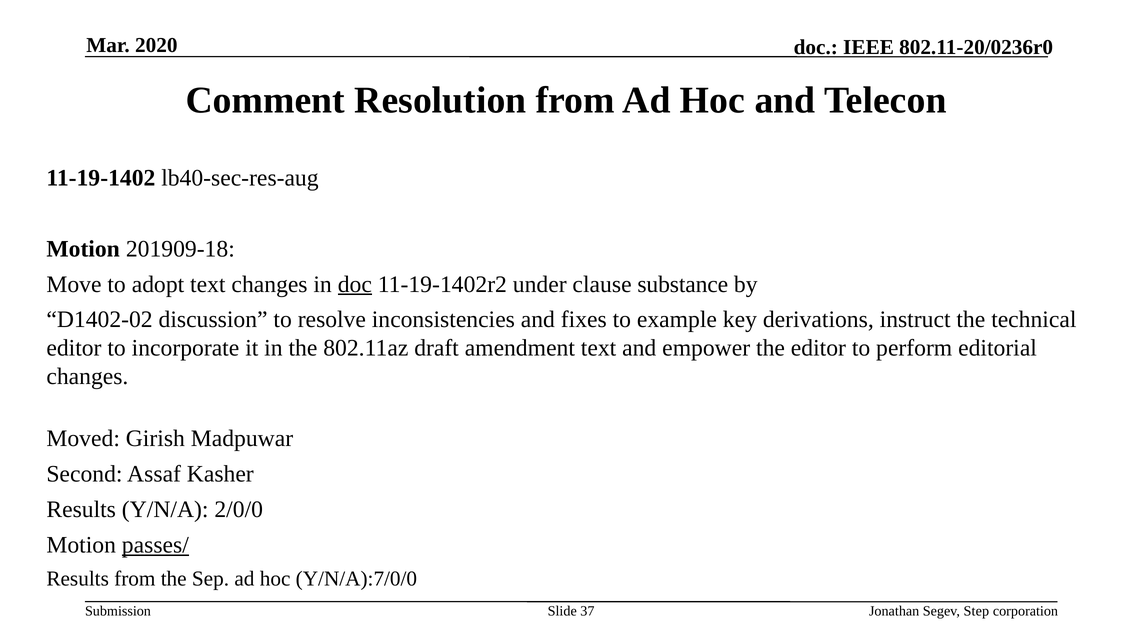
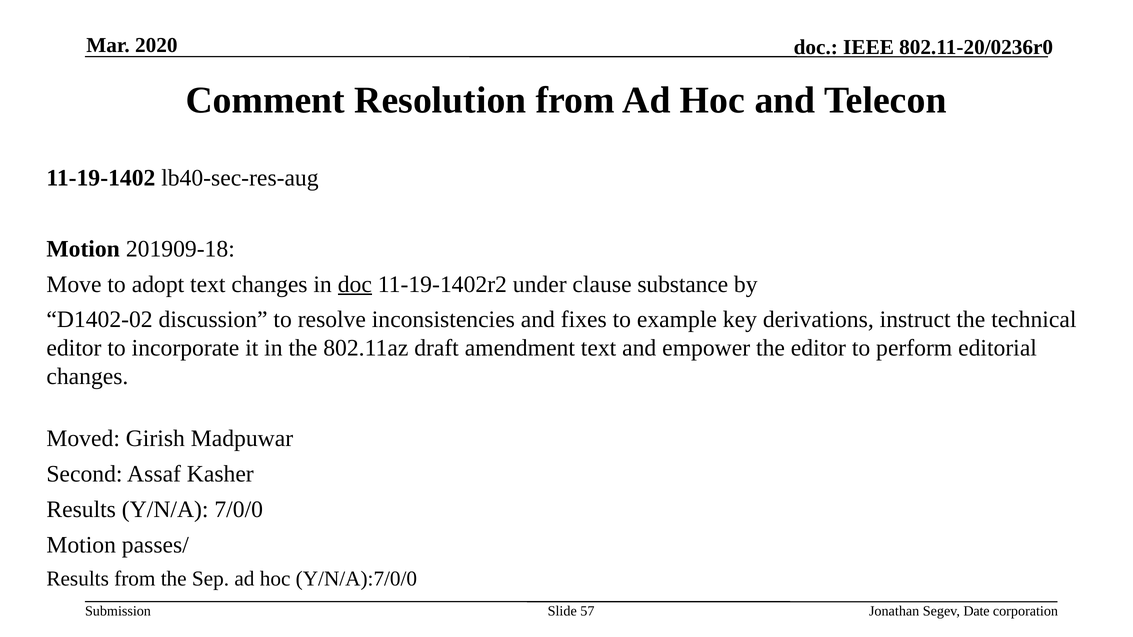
2/0/0: 2/0/0 -> 7/0/0
passes/ underline: present -> none
37: 37 -> 57
Step: Step -> Date
